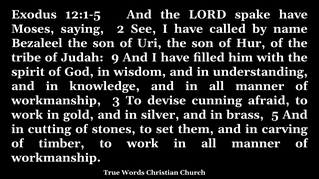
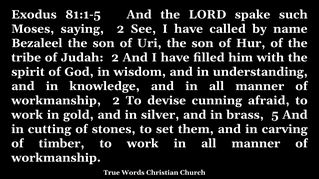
12:1-5: 12:1-5 -> 81:1-5
spake have: have -> such
Judah 9: 9 -> 2
workmanship 3: 3 -> 2
